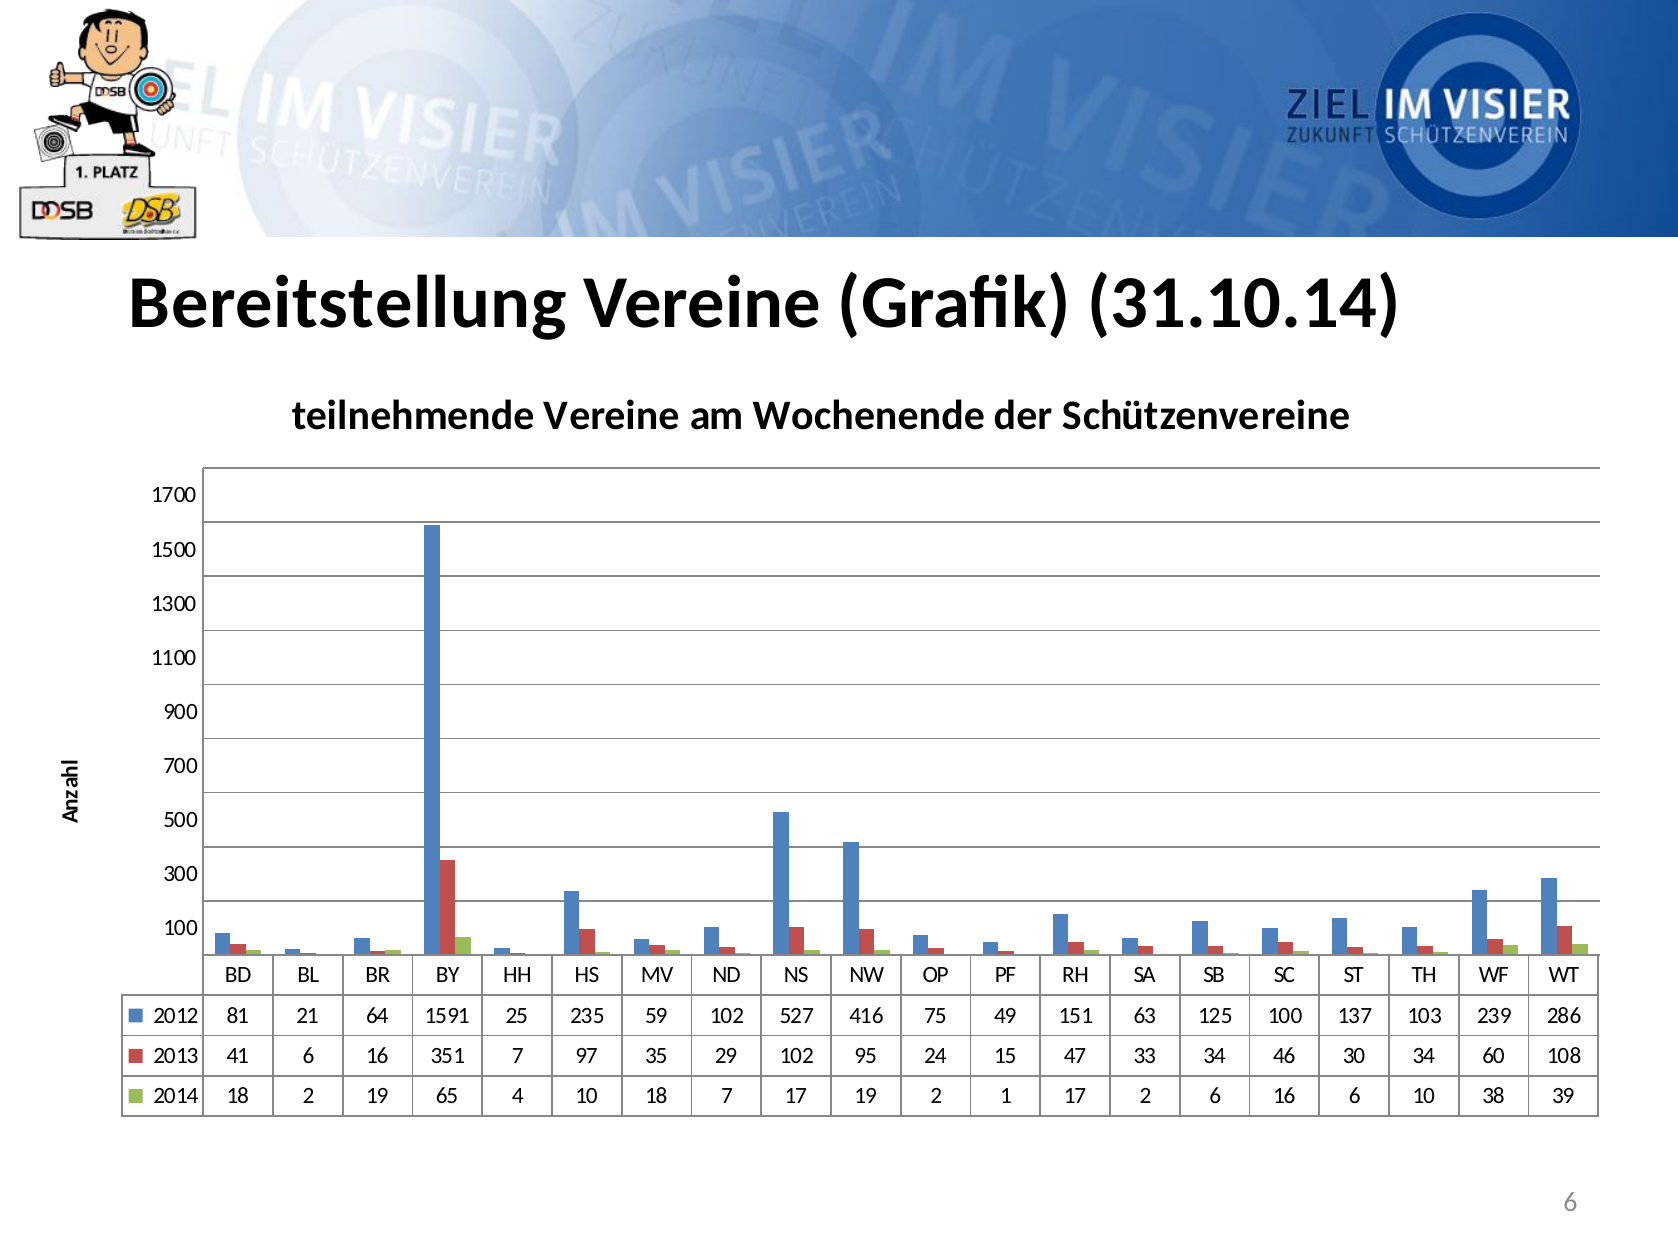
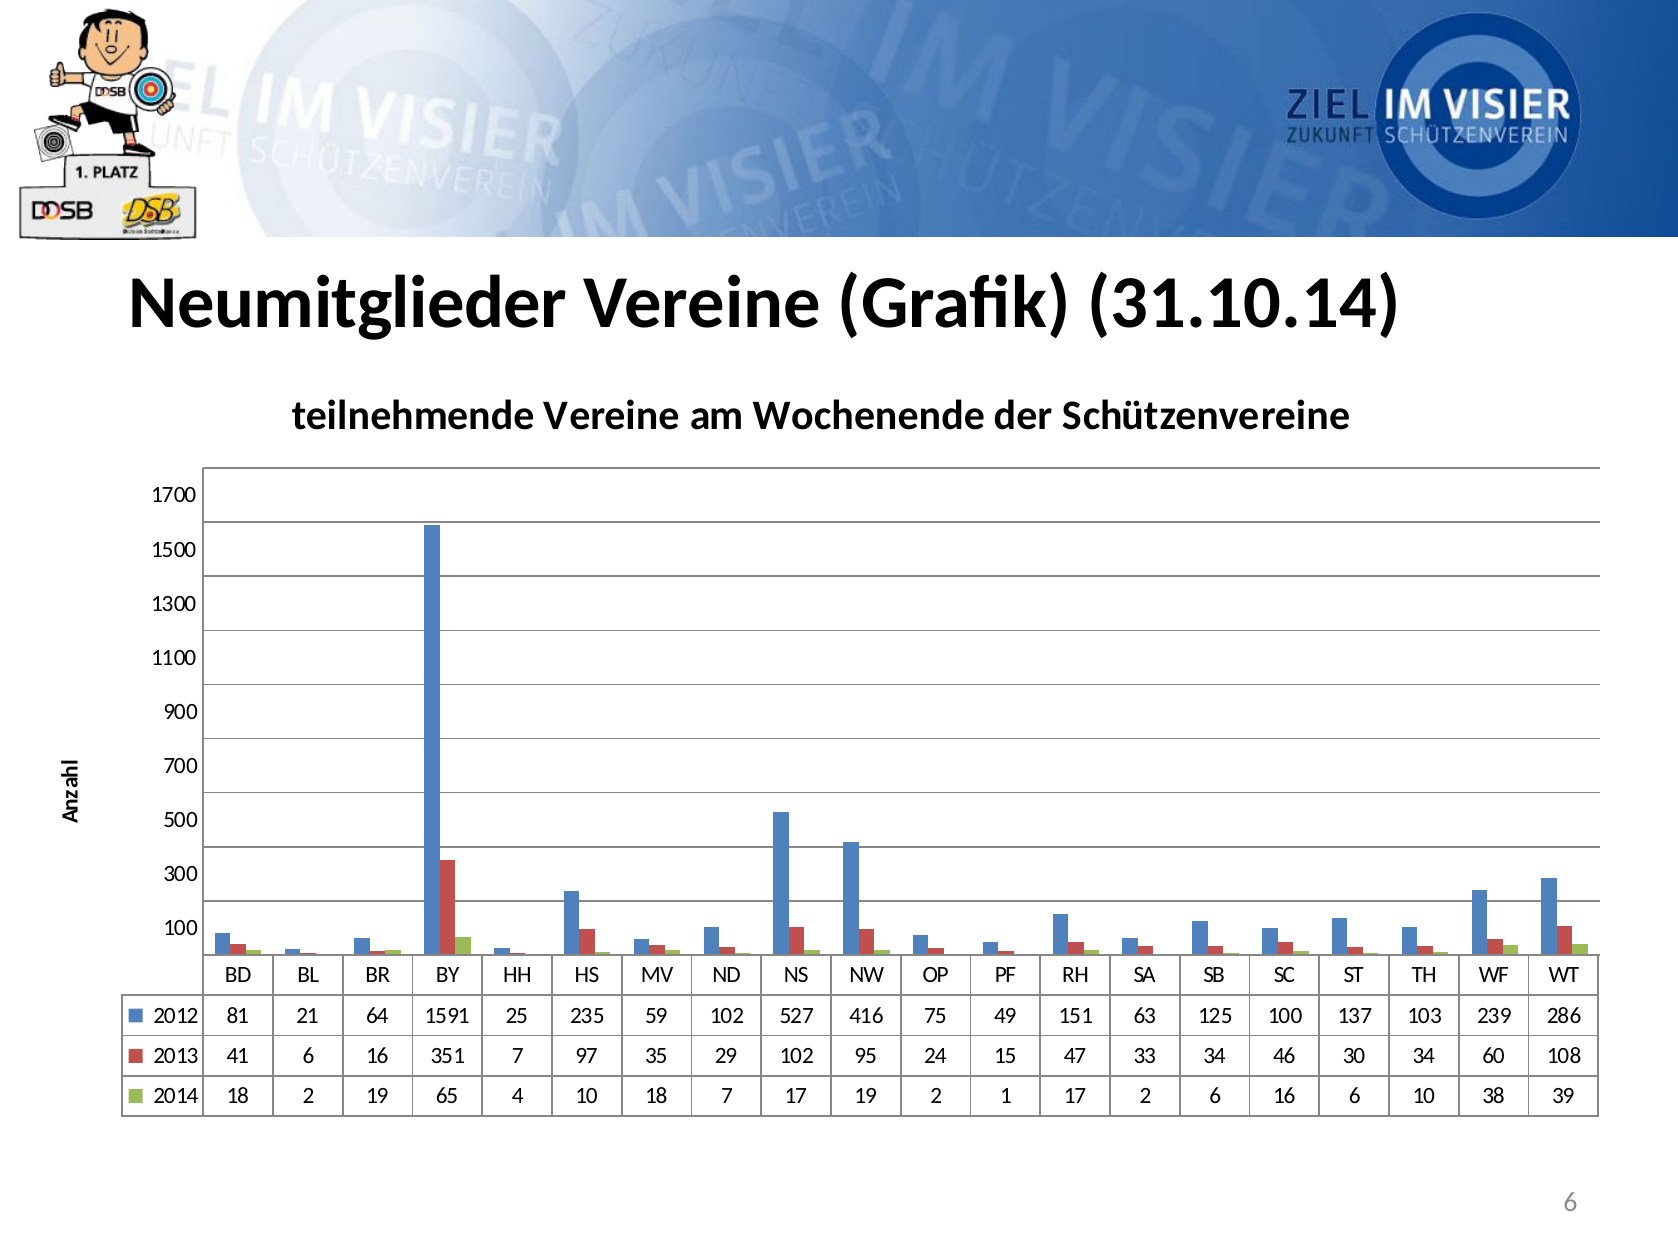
Bereitstellung: Bereitstellung -> Neumitglieder
